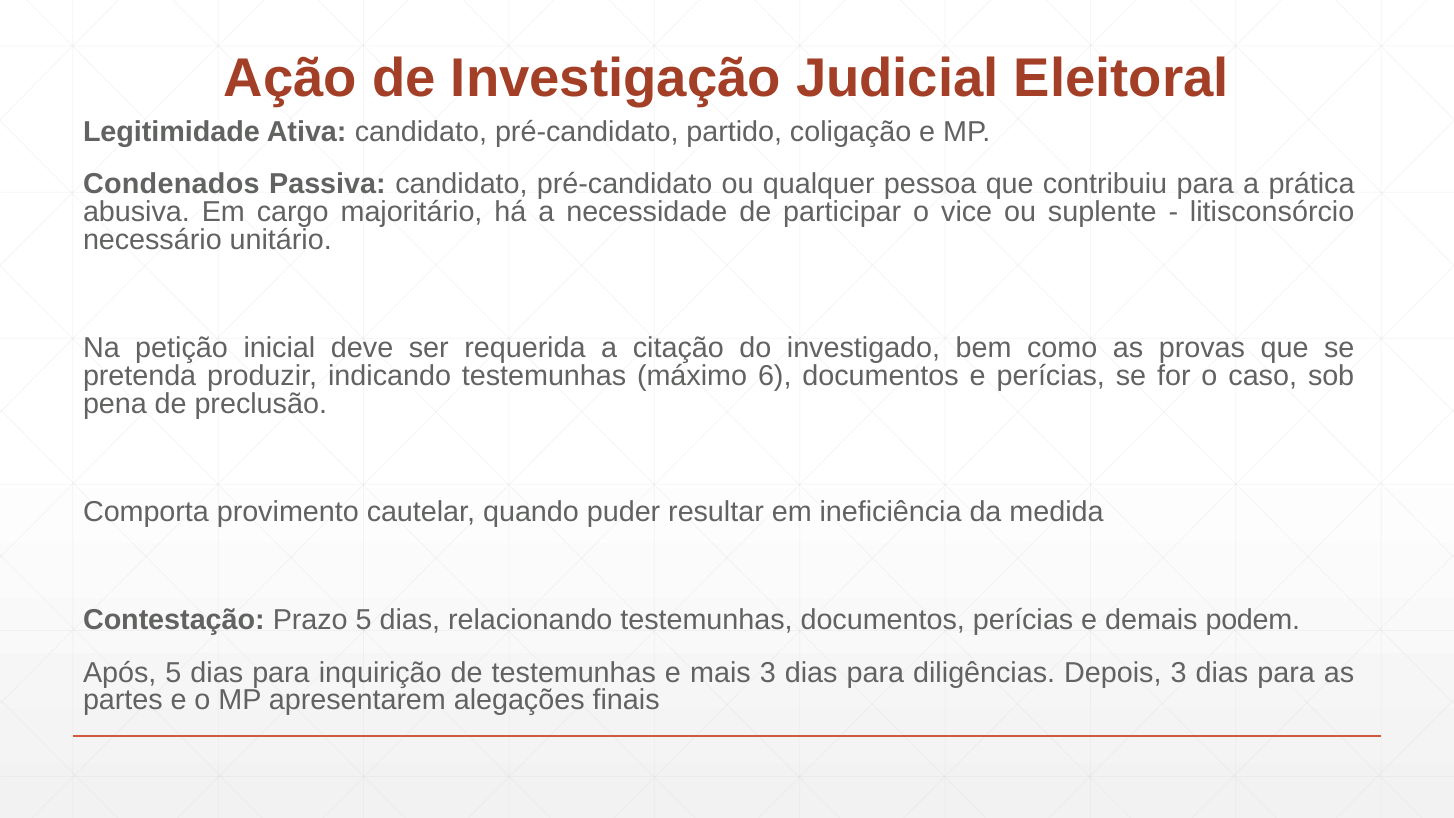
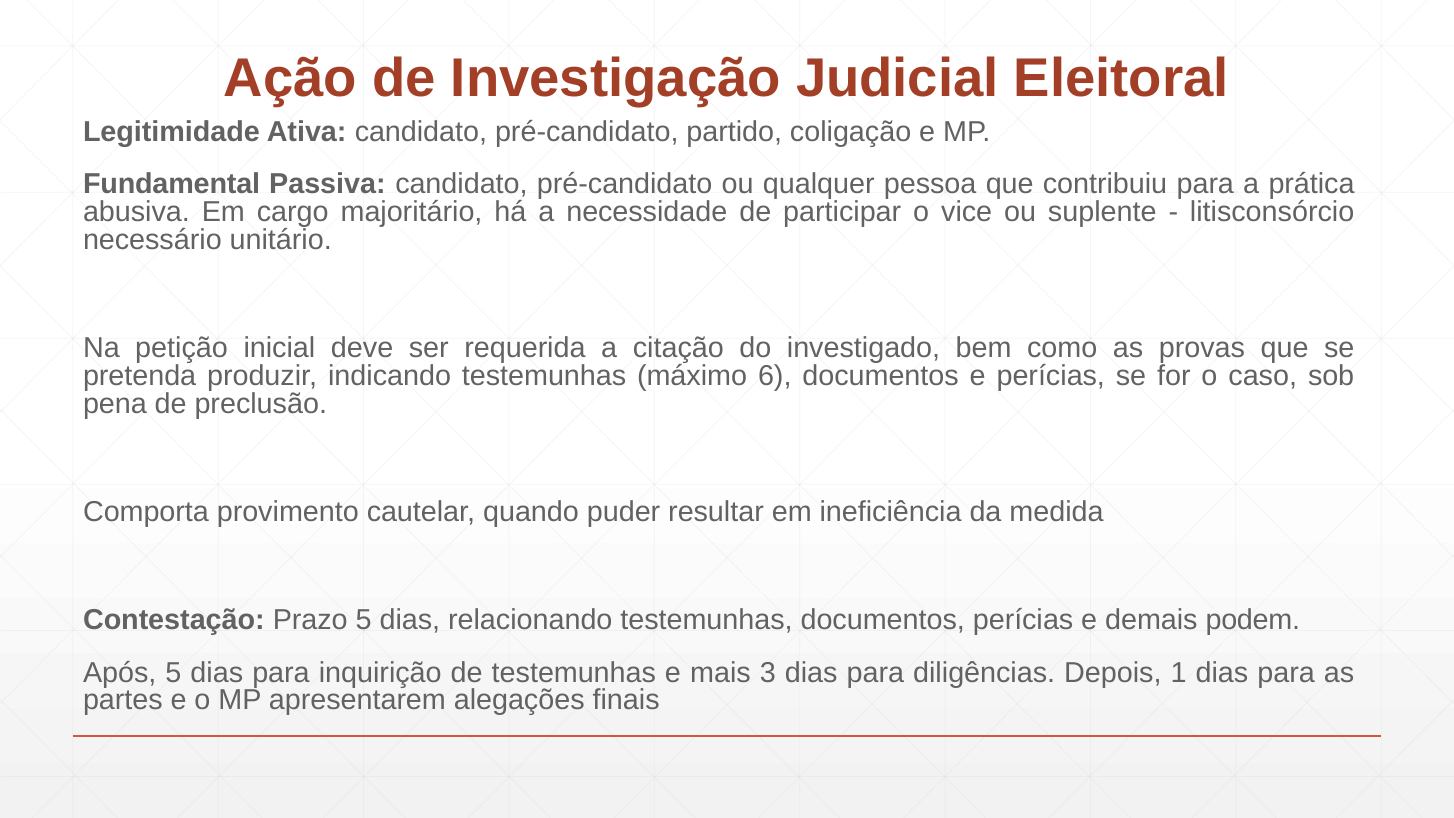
Condenados: Condenados -> Fundamental
Depois 3: 3 -> 1
